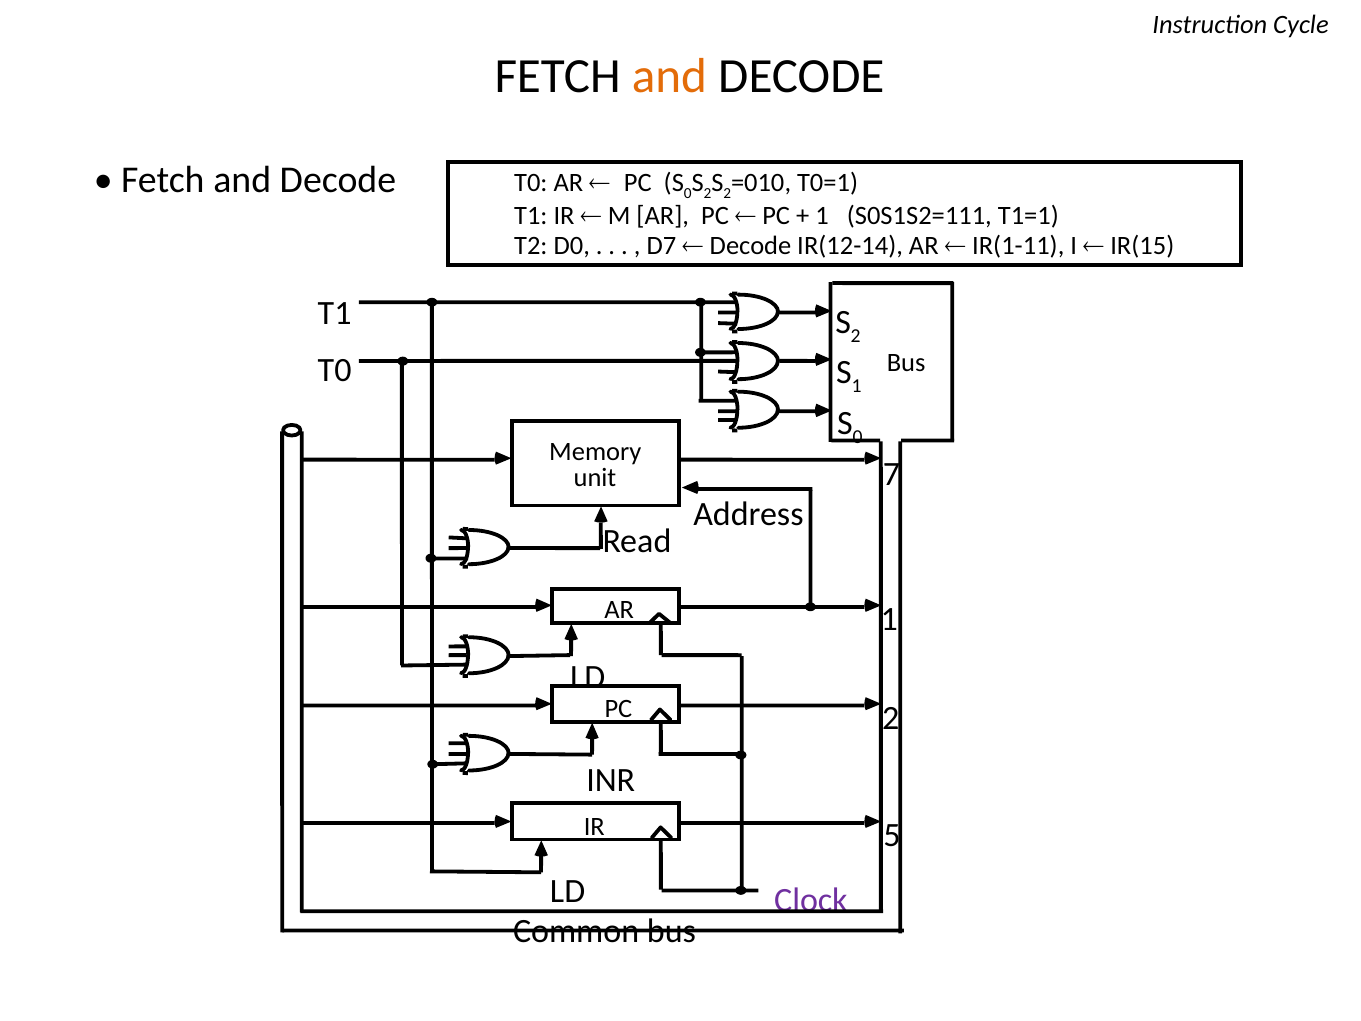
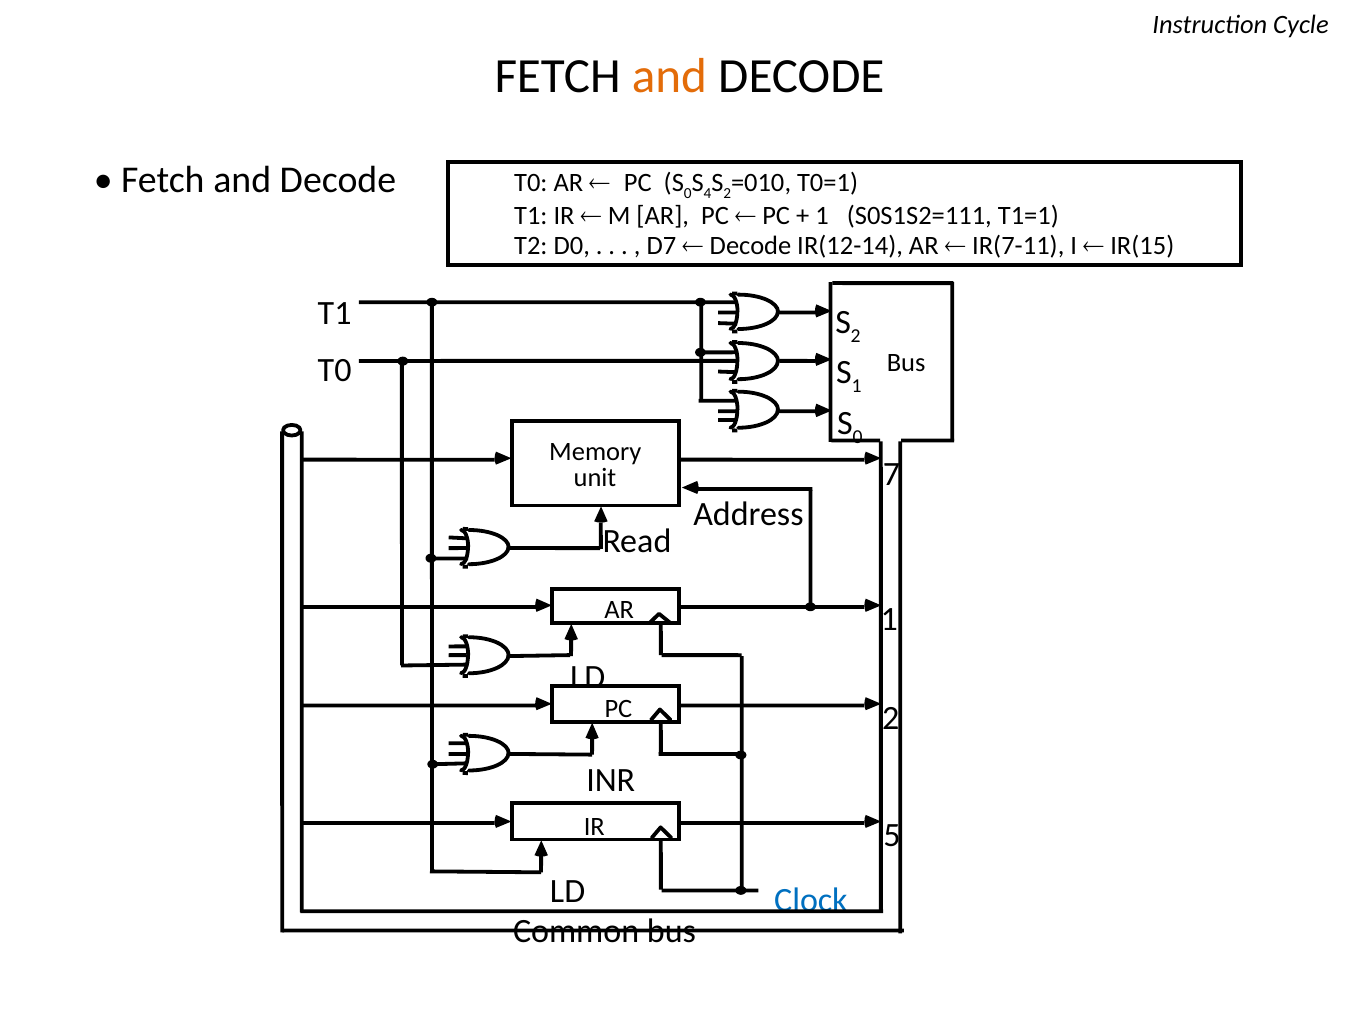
2 at (707, 193): 2 -> 4
IR(1-11: IR(1-11 -> IR(7-11
Clock colour: purple -> blue
